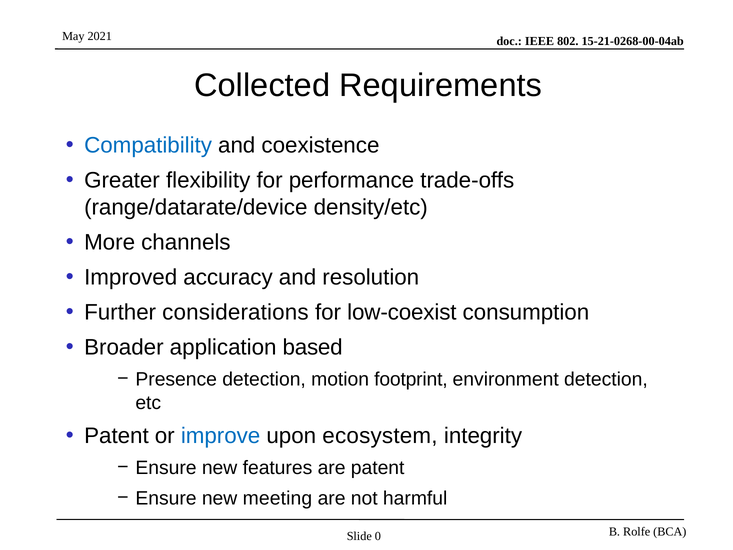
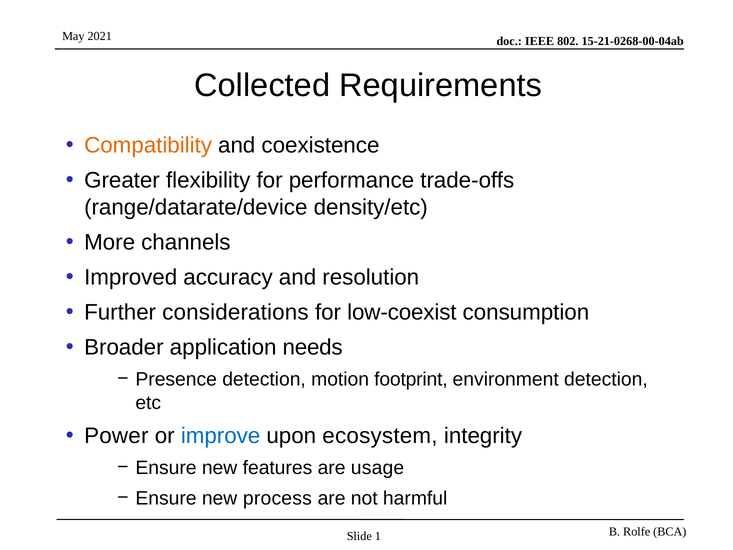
Compatibility colour: blue -> orange
based: based -> needs
Patent at (116, 436): Patent -> Power
are patent: patent -> usage
meeting: meeting -> process
0: 0 -> 1
